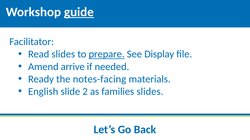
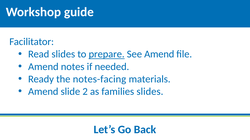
guide underline: present -> none
See Display: Display -> Amend
arrive: arrive -> notes
English at (43, 92): English -> Amend
